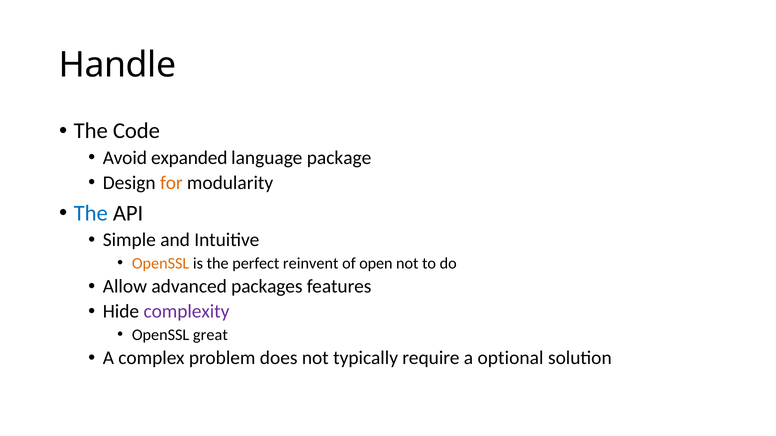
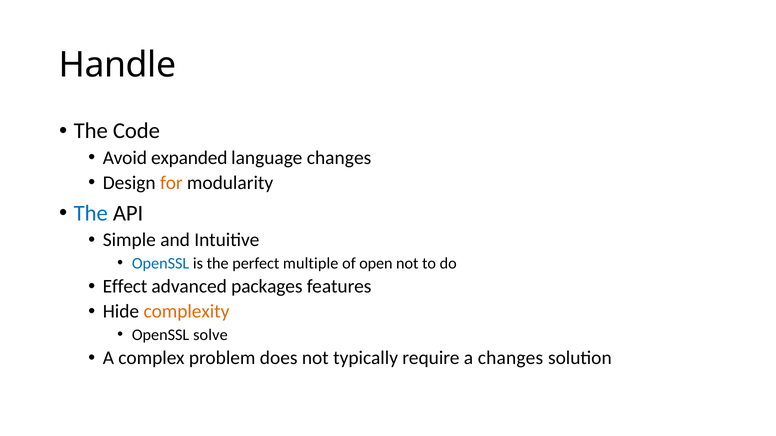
language package: package -> changes
OpenSSL at (161, 264) colour: orange -> blue
reinvent: reinvent -> multiple
Allow: Allow -> Effect
complexity colour: purple -> orange
great: great -> solve
a optional: optional -> changes
